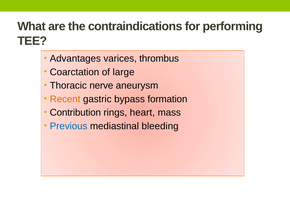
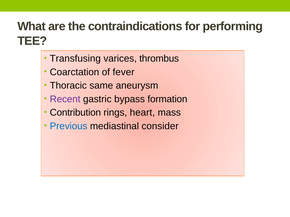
Advantages: Advantages -> Transfusing
large: large -> fever
nerve: nerve -> same
Recent colour: orange -> purple
bleeding: bleeding -> consider
